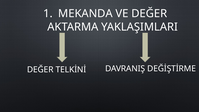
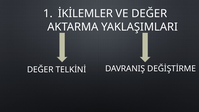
MEKANDA: MEKANDA -> İKİLEMLER
